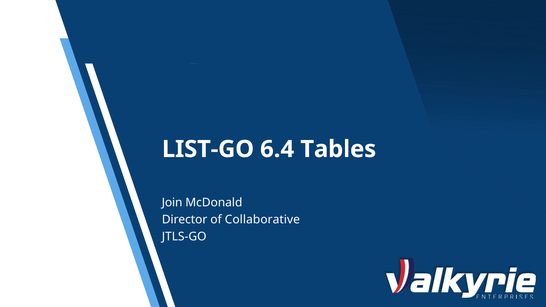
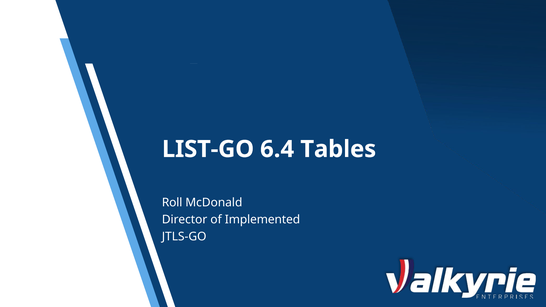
Join: Join -> Roll
Collaborative: Collaborative -> Implemented
